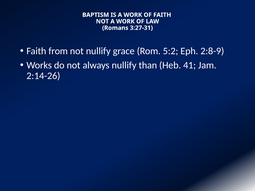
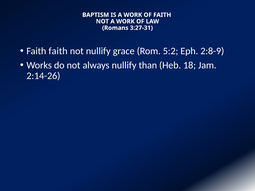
Faith from: from -> faith
41: 41 -> 18
